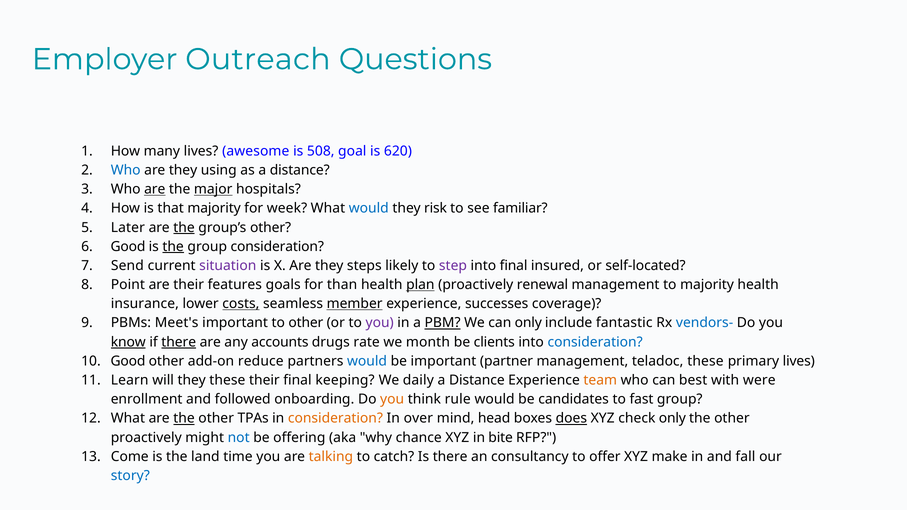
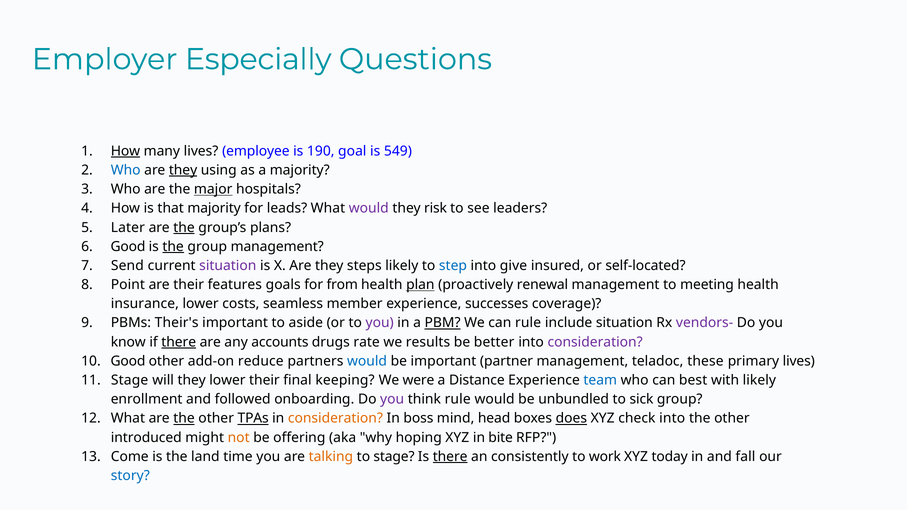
Outreach: Outreach -> Especially
How at (125, 151) underline: none -> present
awesome: awesome -> employee
508: 508 -> 190
620: 620 -> 549
they at (183, 170) underline: none -> present
as a distance: distance -> majority
are at (155, 189) underline: present -> none
week: week -> leads
would at (369, 208) colour: blue -> purple
familiar: familiar -> leaders
group’s other: other -> plans
group consideration: consideration -> management
step colour: purple -> blue
into final: final -> give
than: than -> from
to majority: majority -> meeting
costs underline: present -> none
member underline: present -> none
Meet's: Meet's -> Their's
to other: other -> aside
can only: only -> rule
include fantastic: fantastic -> situation
vendors- colour: blue -> purple
know underline: present -> none
month: month -> results
clients: clients -> better
consideration at (595, 342) colour: blue -> purple
Learn at (130, 380): Learn -> Stage
they these: these -> lower
daily: daily -> were
team colour: orange -> blue
with were: were -> likely
you at (392, 399) colour: orange -> purple
candidates: candidates -> unbundled
fast: fast -> sick
TPAs underline: none -> present
over: over -> boss
check only: only -> into
proactively at (146, 438): proactively -> introduced
not colour: blue -> orange
chance: chance -> hoping
to catch: catch -> stage
there at (450, 457) underline: none -> present
consultancy: consultancy -> consistently
offer: offer -> work
make: make -> today
